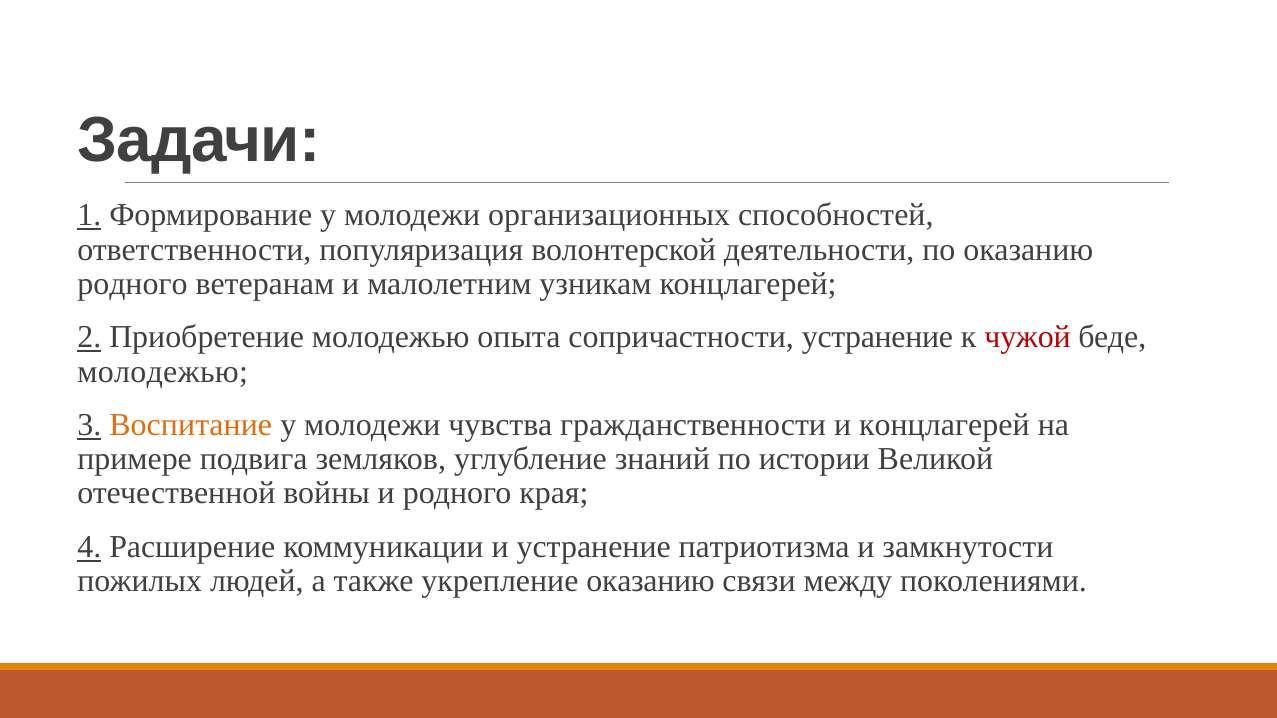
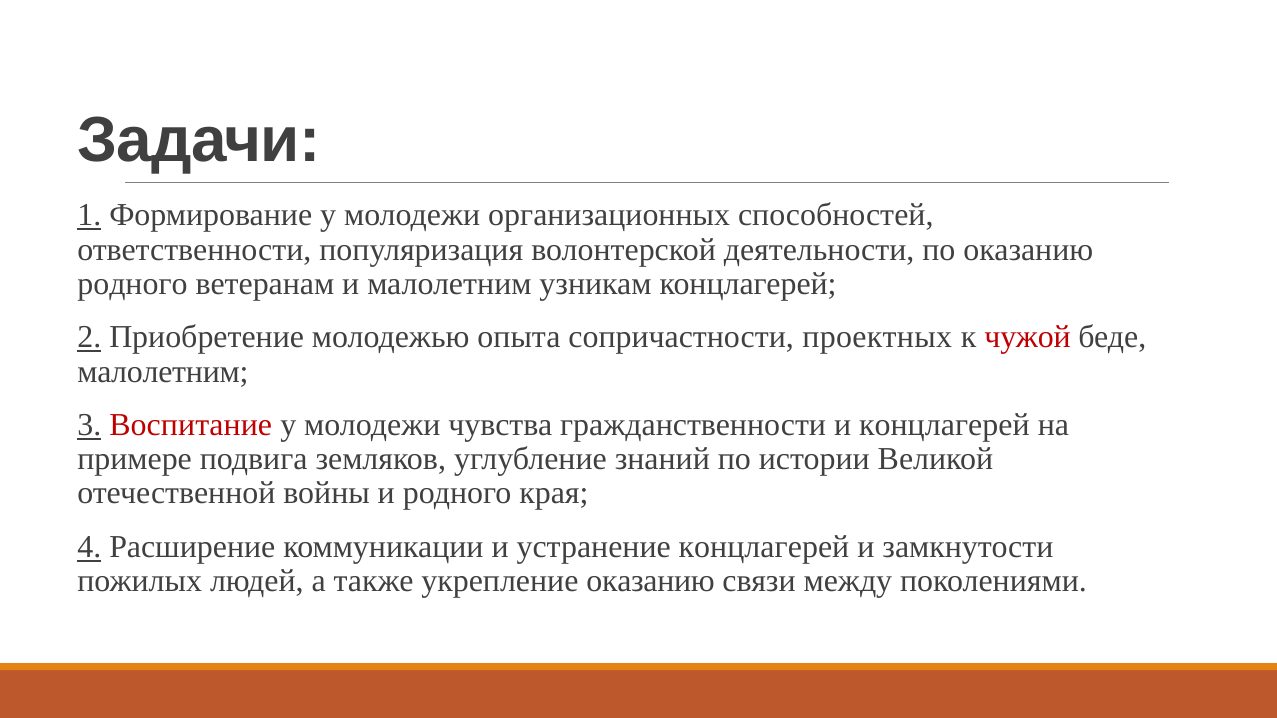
сопричастности устранение: устранение -> проектных
молодежью at (163, 372): молодежью -> малолетним
Воспитание colour: orange -> red
устранение патриотизма: патриотизма -> концлагерей
